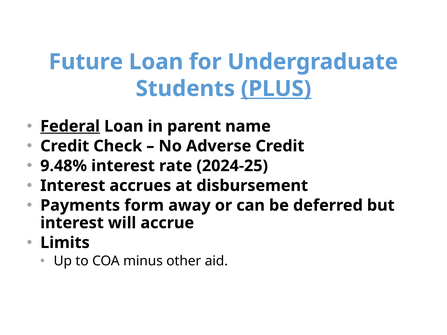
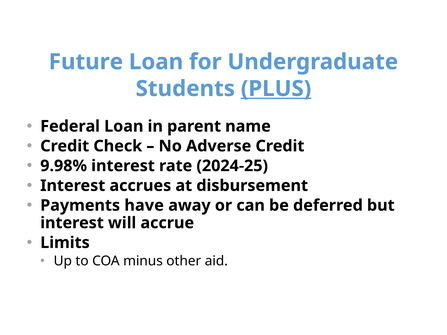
Federal underline: present -> none
9.48%: 9.48% -> 9.98%
form: form -> have
